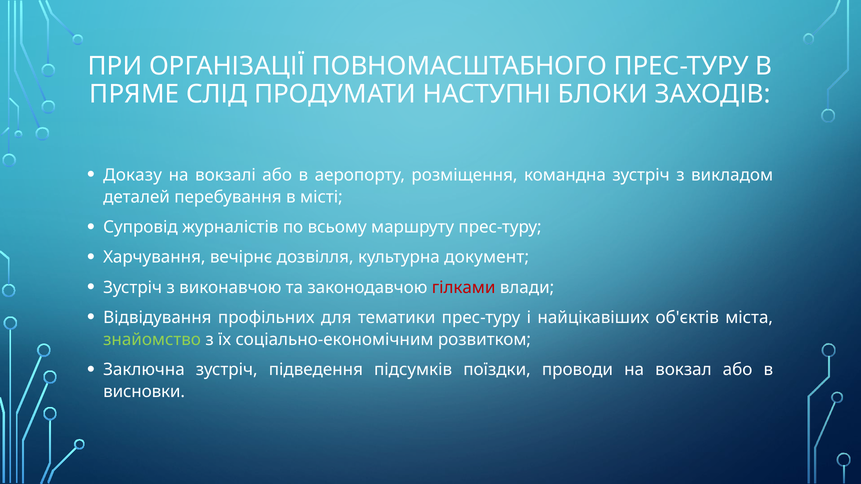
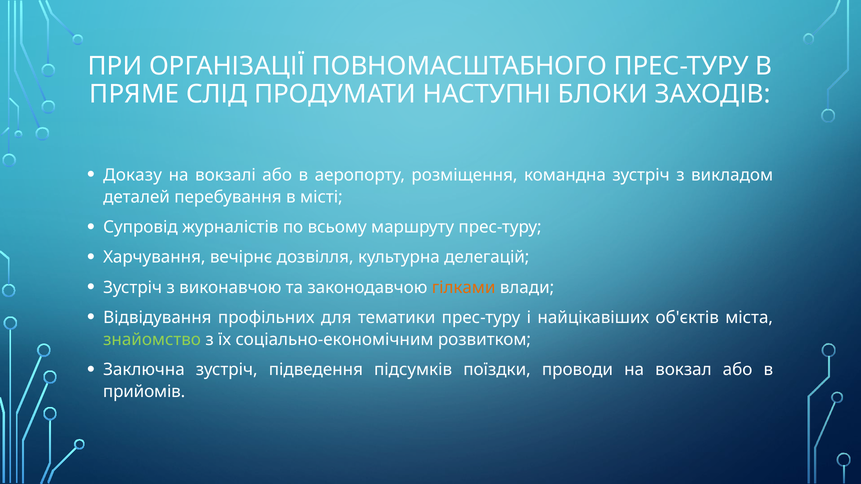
документ: документ -> делегацій
гілками colour: red -> orange
висновки: висновки -> прийомів
